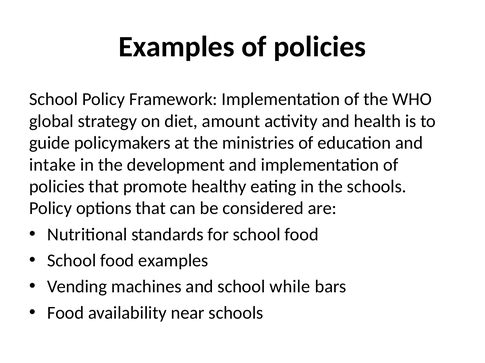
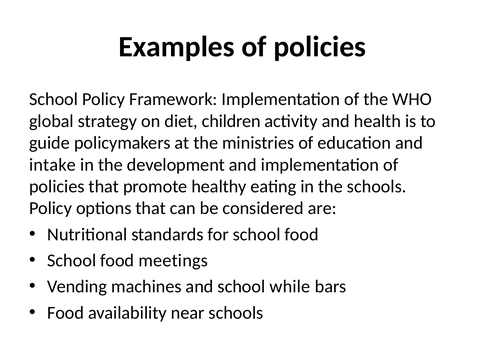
amount: amount -> children
food examples: examples -> meetings
